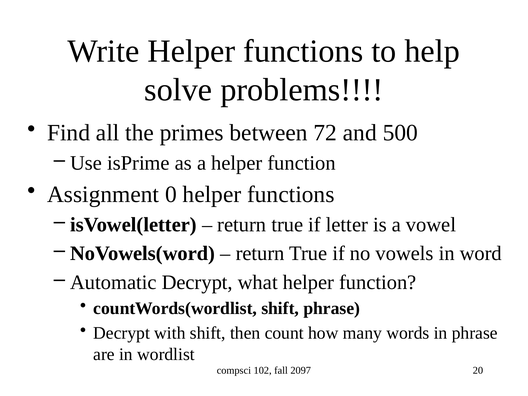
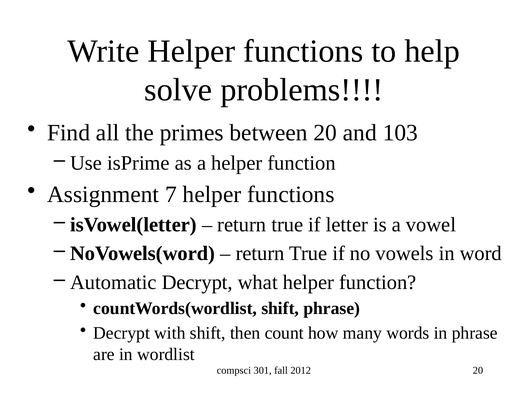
between 72: 72 -> 20
500: 500 -> 103
0: 0 -> 7
102: 102 -> 301
2097: 2097 -> 2012
